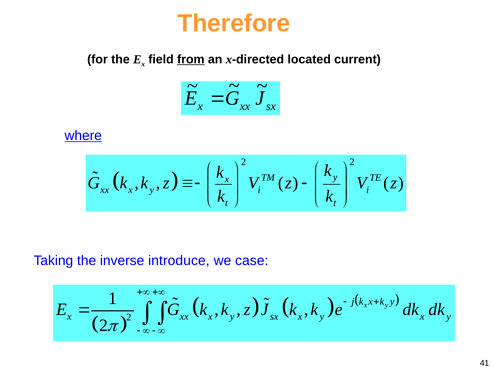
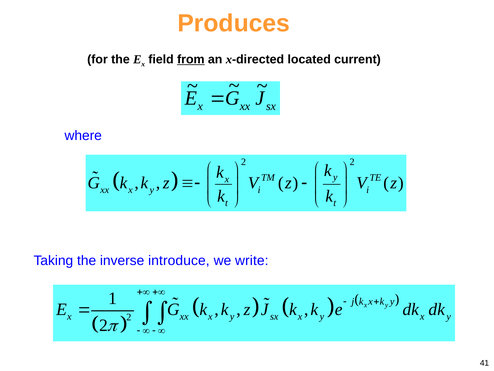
Therefore: Therefore -> Produces
where underline: present -> none
case: case -> write
